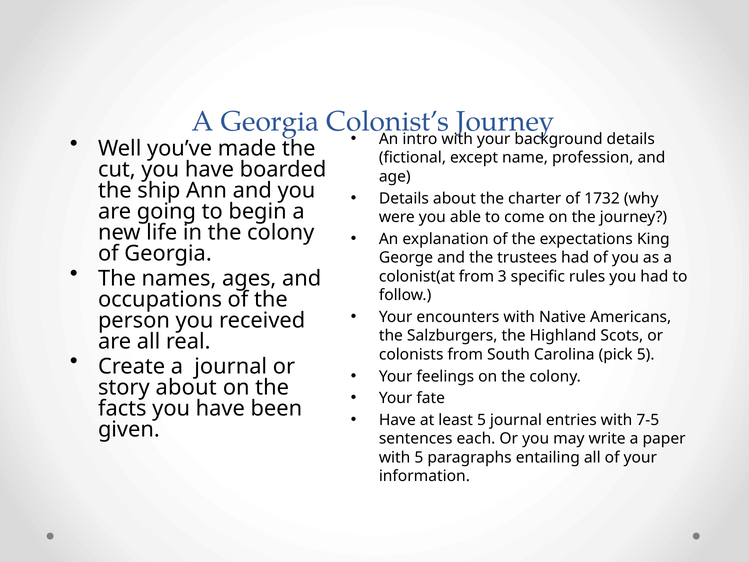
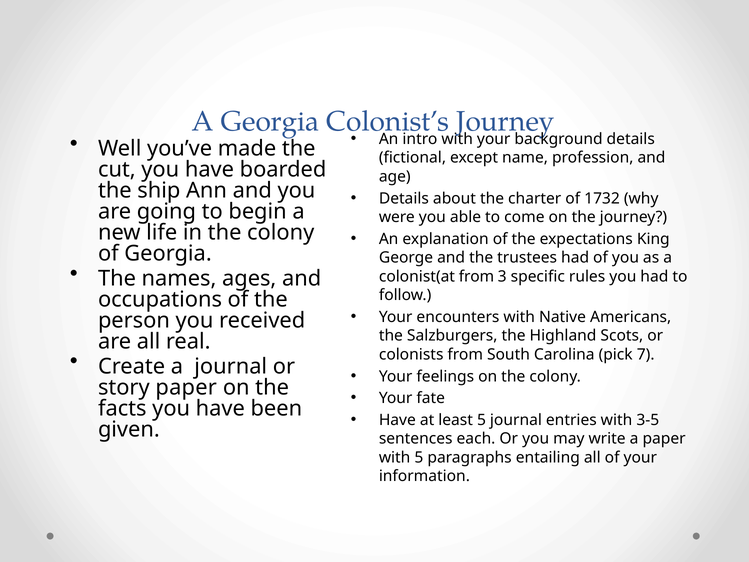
pick 5: 5 -> 7
story about: about -> paper
7-5: 7-5 -> 3-5
